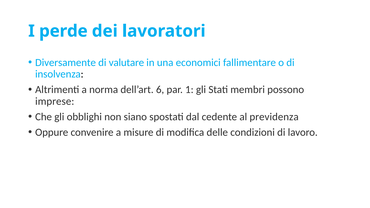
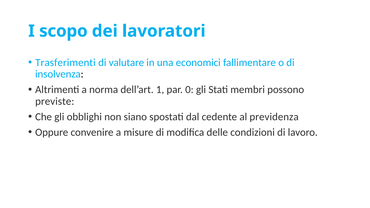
perde: perde -> scopo
Diversamente: Diversamente -> Trasferimenti
6: 6 -> 1
1: 1 -> 0
imprese: imprese -> previste
